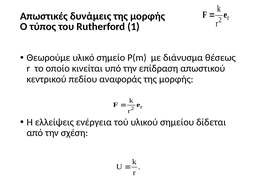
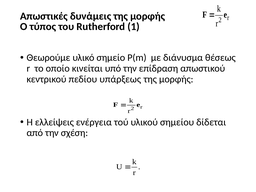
αναφοράς: αναφοράς -> υπάρξεως
